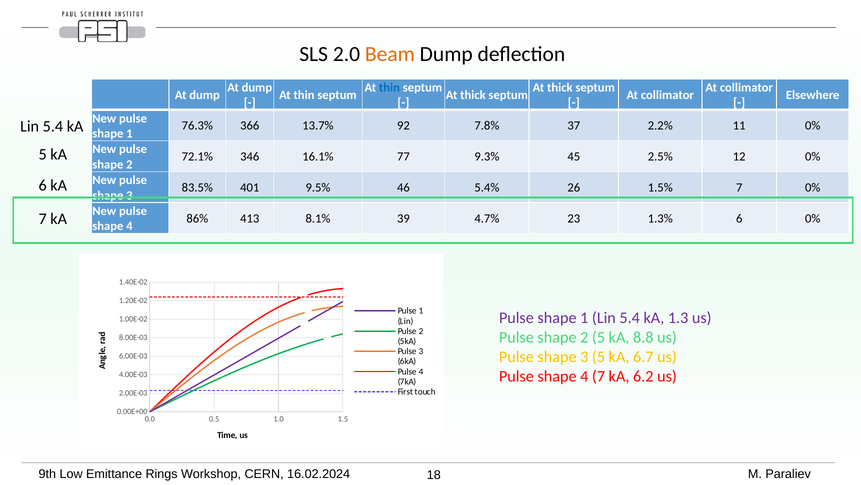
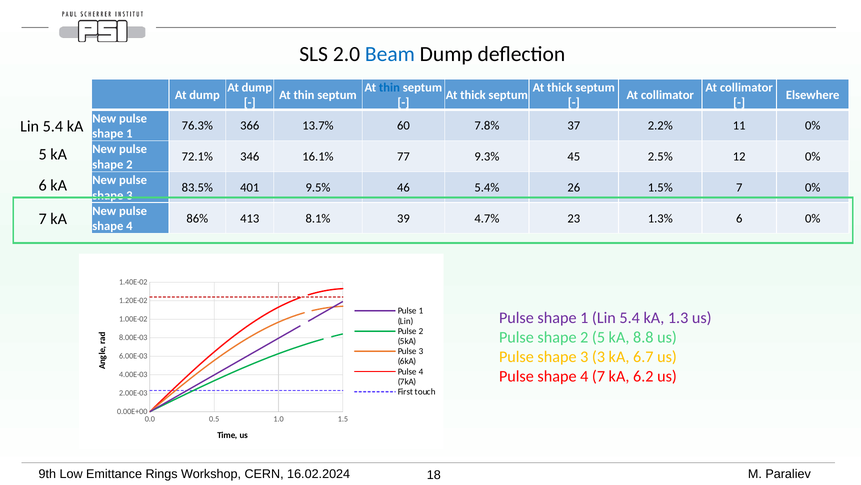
Beam colour: orange -> blue
92: 92 -> 60
3 5: 5 -> 3
